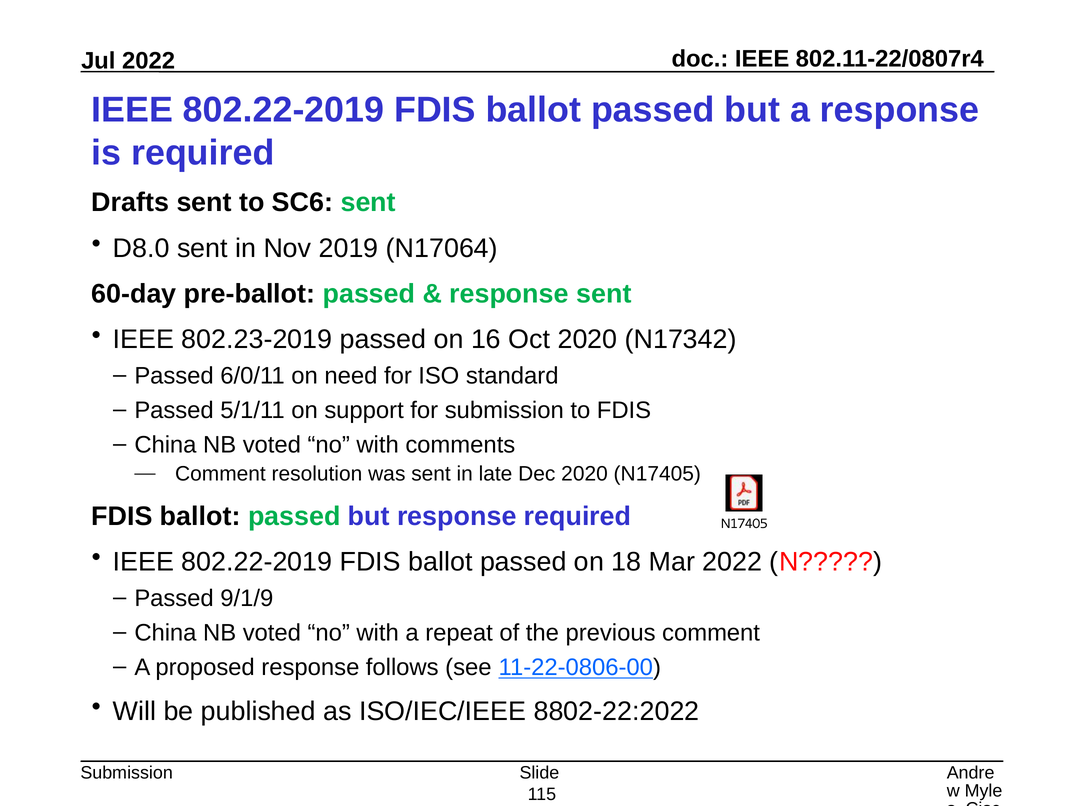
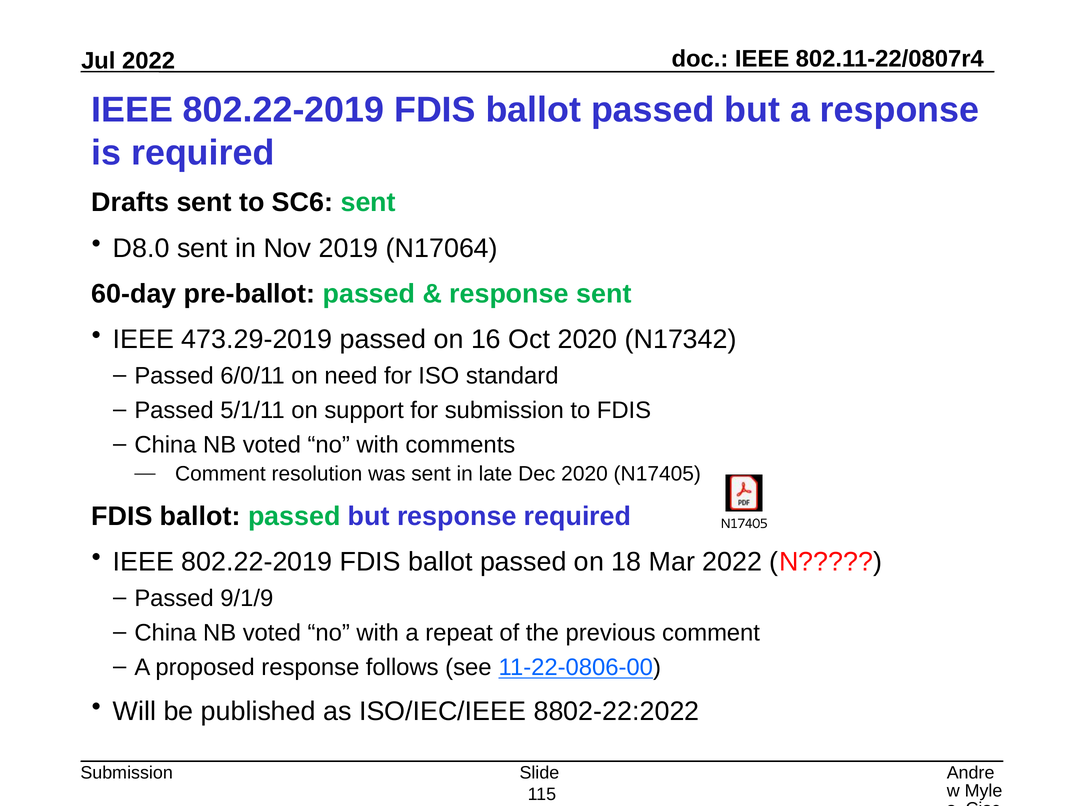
802.23-2019: 802.23-2019 -> 473.29-2019
